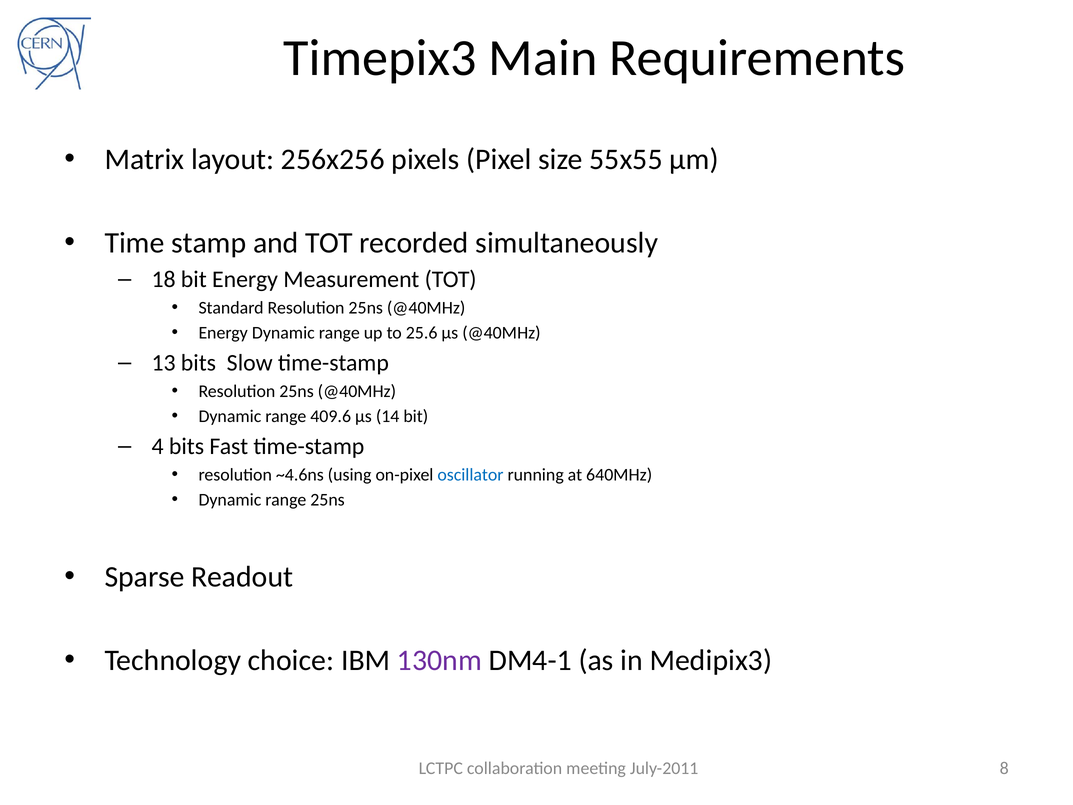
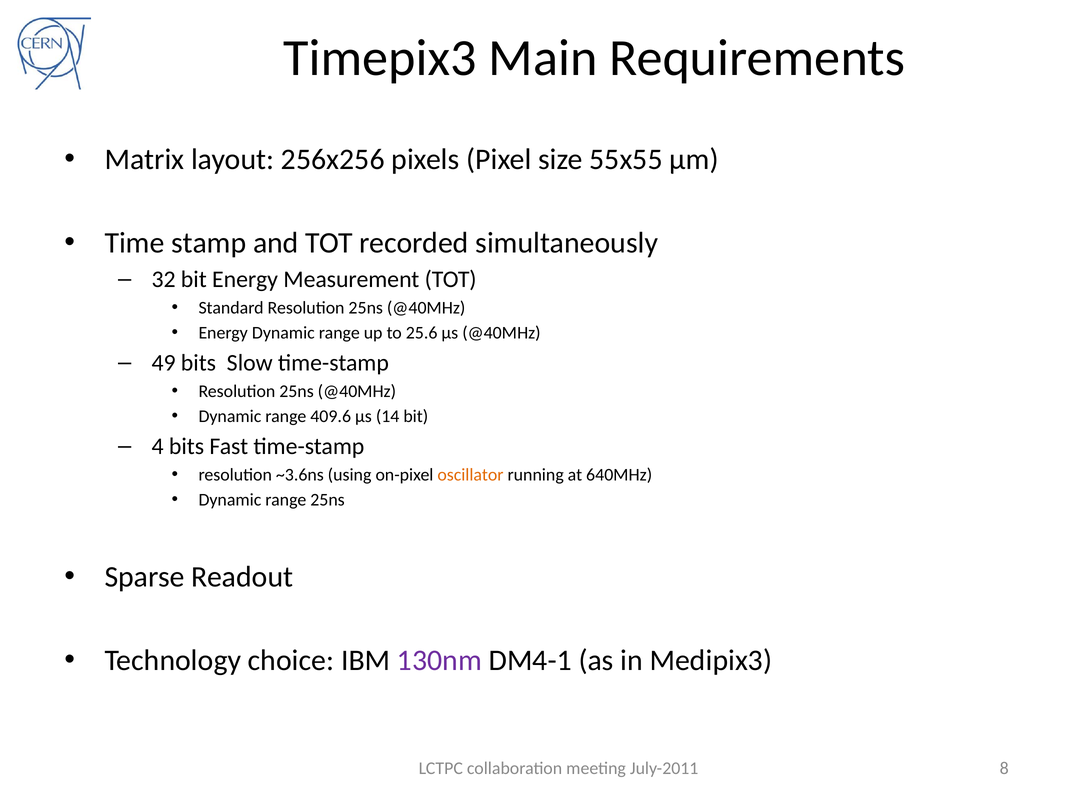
18: 18 -> 32
13: 13 -> 49
~4.6ns: ~4.6ns -> ~3.6ns
oscillator colour: blue -> orange
